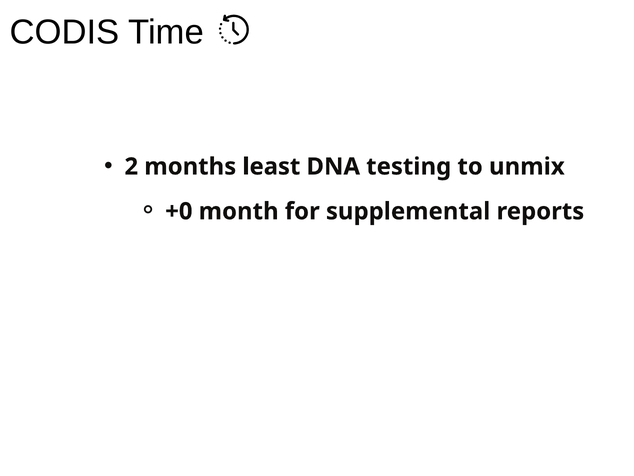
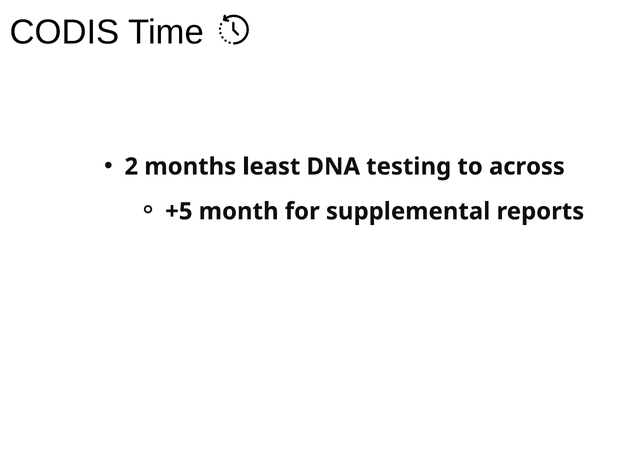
unmix: unmix -> across
+0: +0 -> +5
